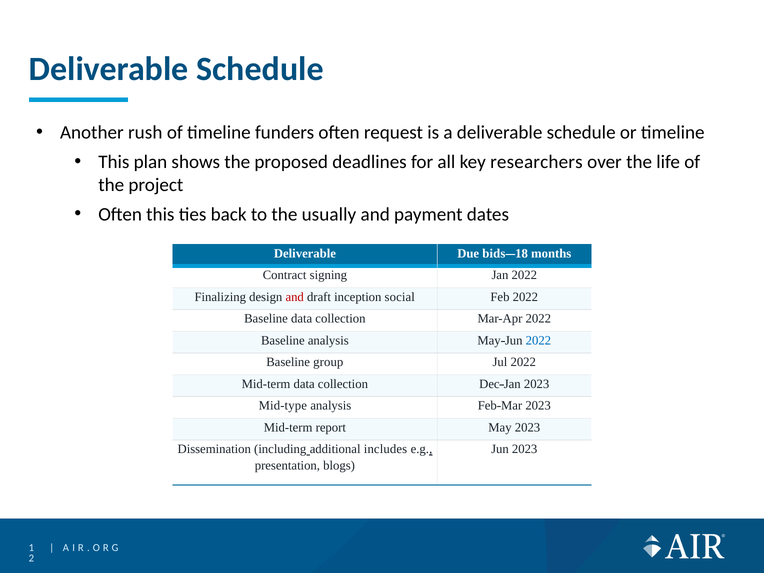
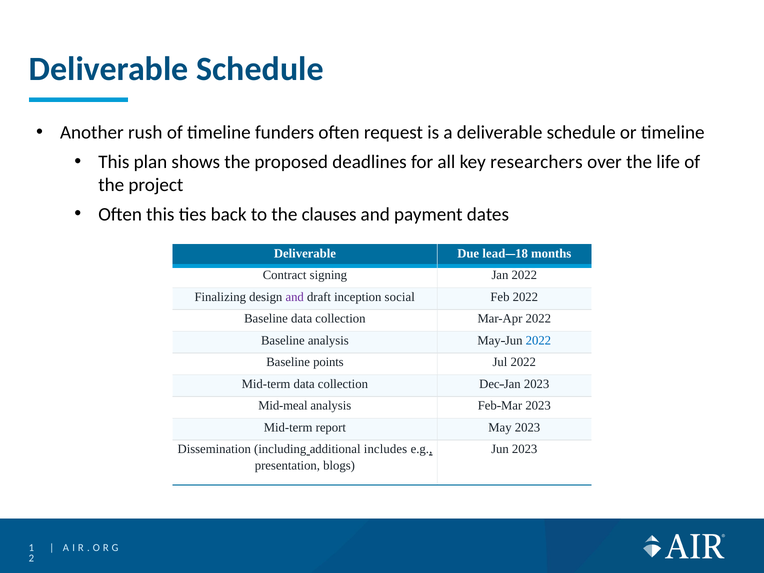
usually: usually -> clauses
bids: bids -> lead
and at (295, 297) colour: red -> purple
group: group -> points
Mid-type: Mid-type -> Mid-meal
